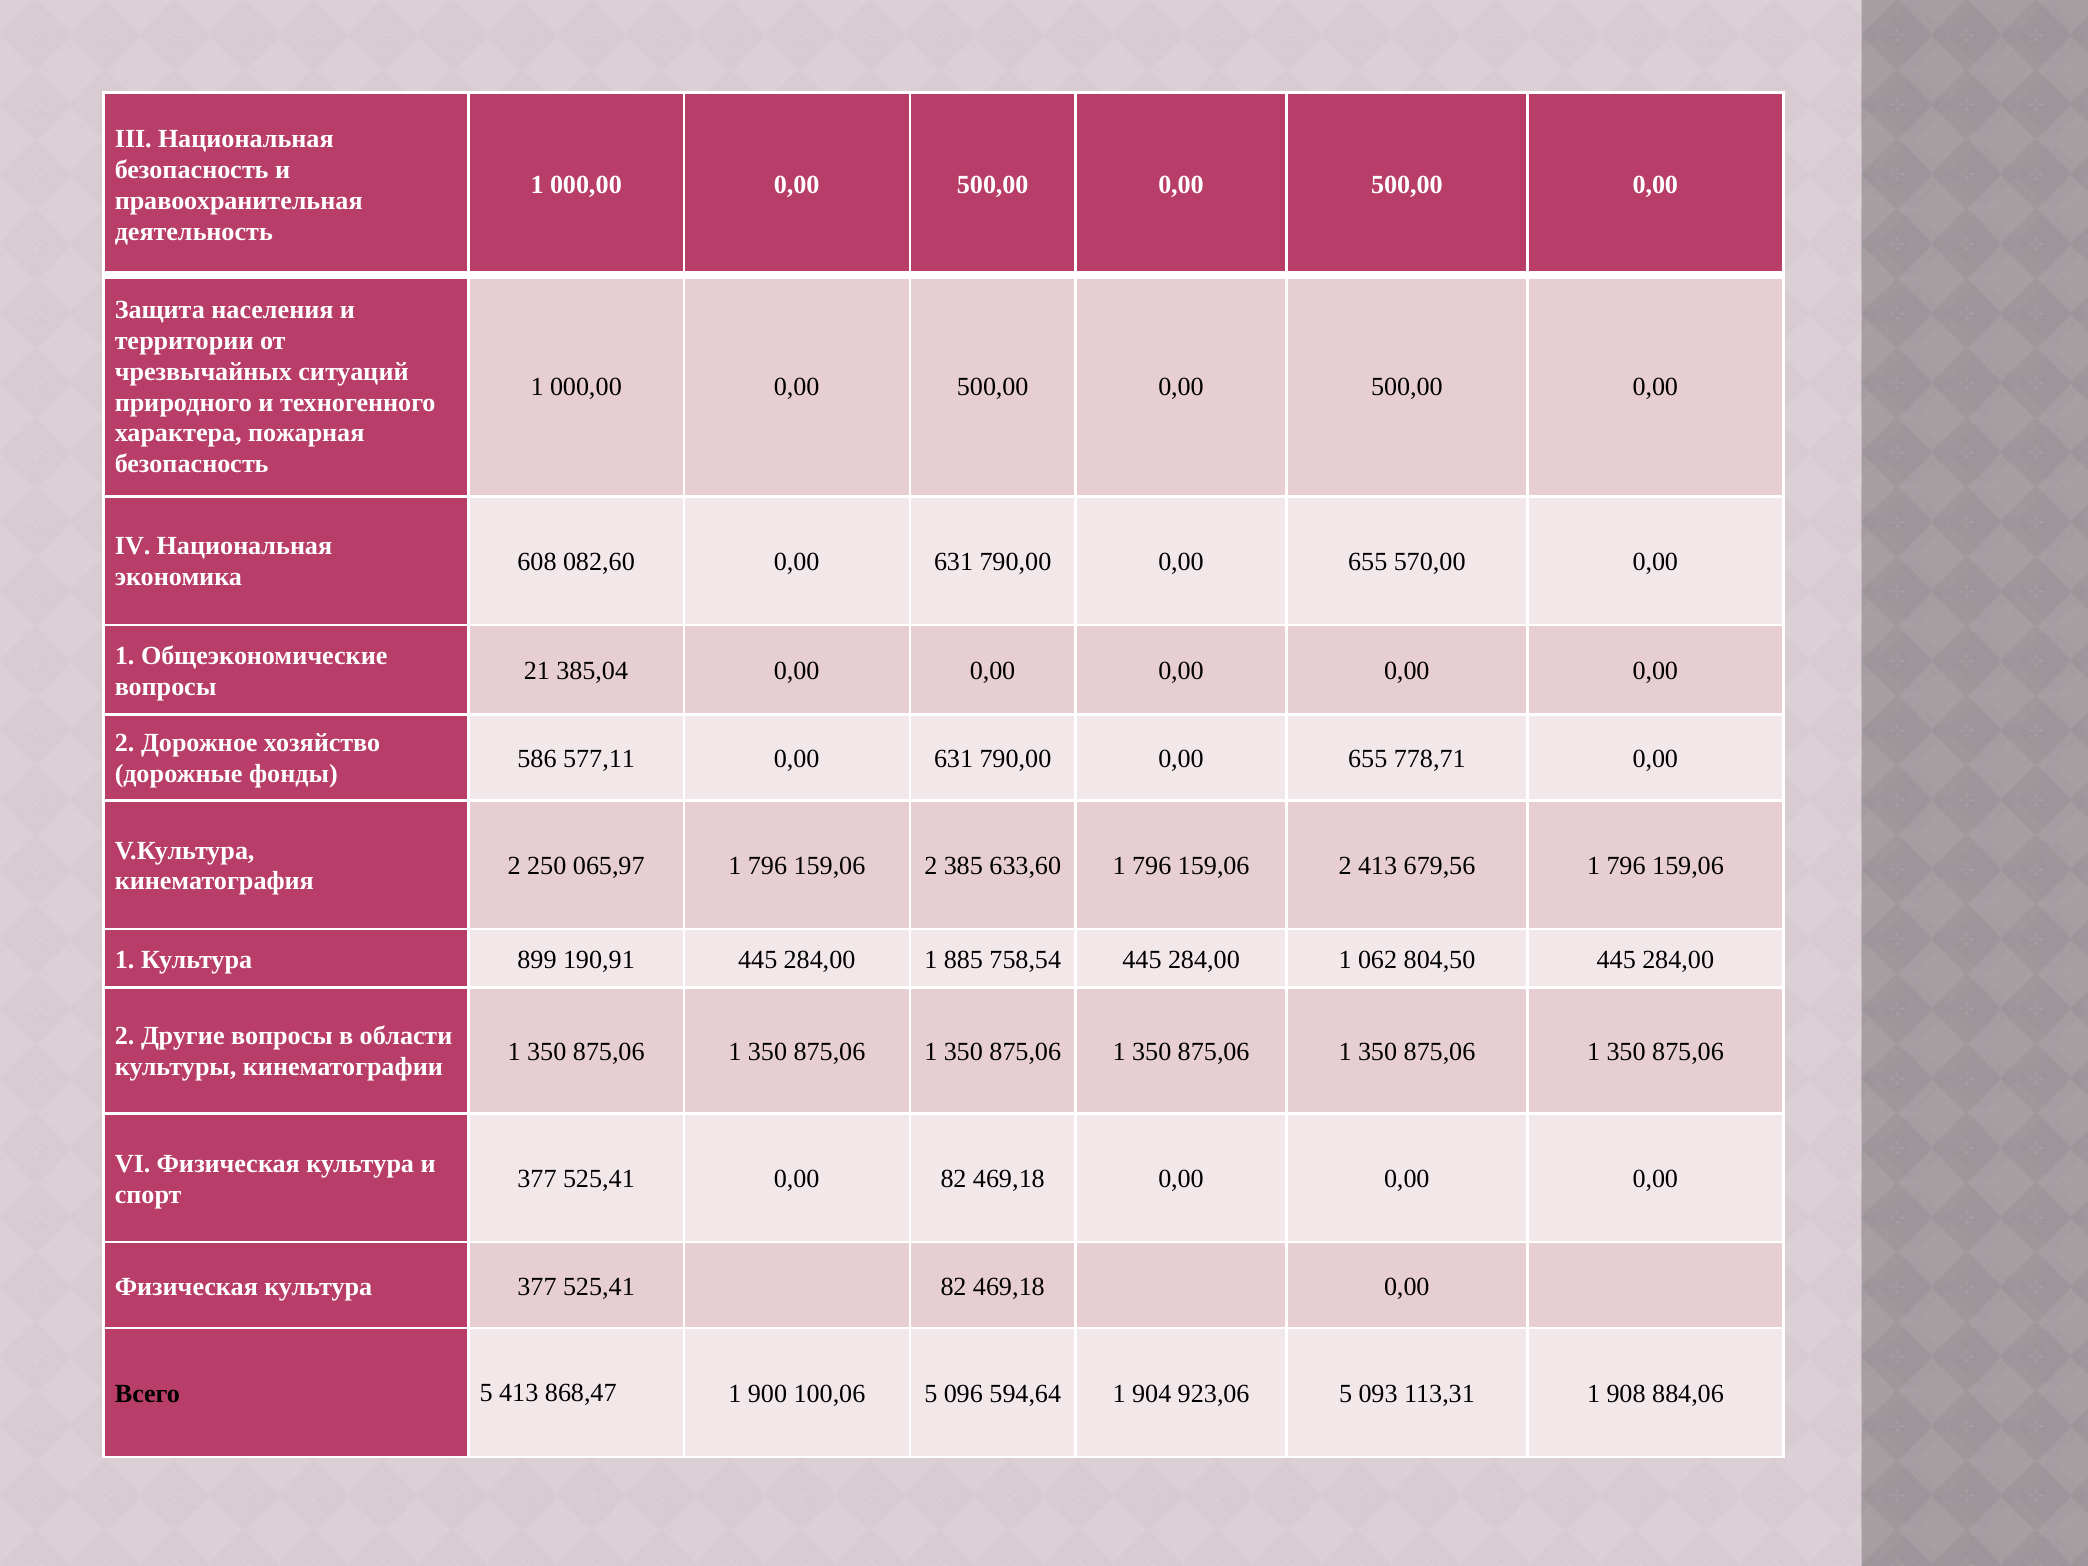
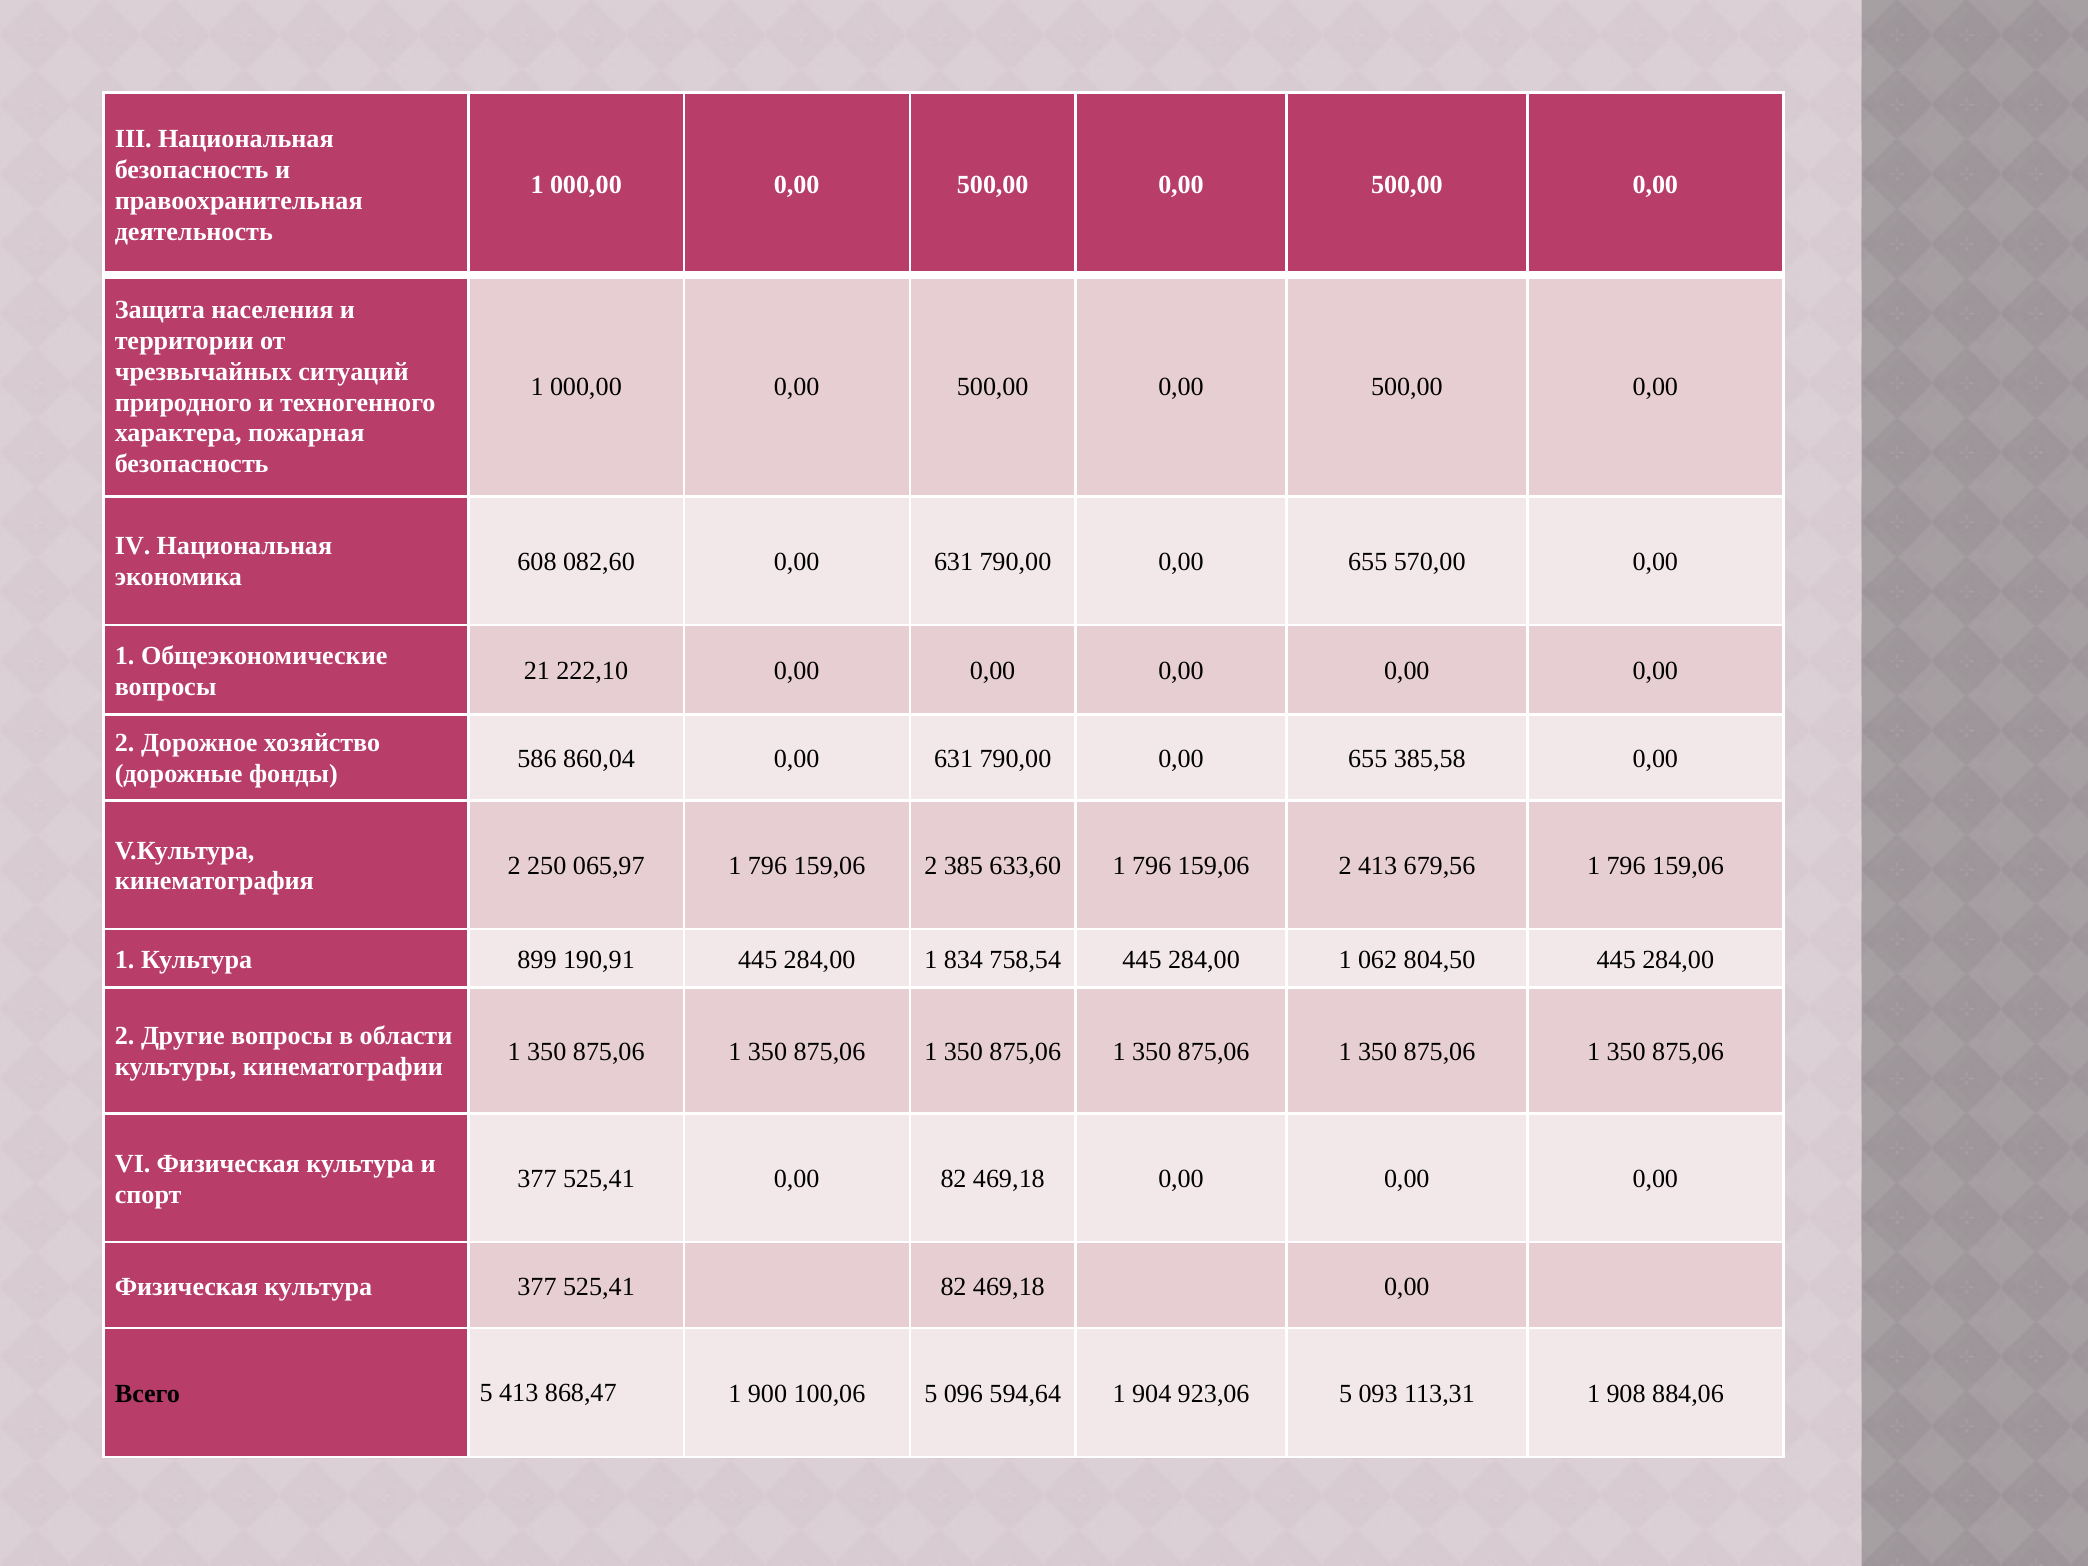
385,04: 385,04 -> 222,10
577,11: 577,11 -> 860,04
778,71: 778,71 -> 385,58
885: 885 -> 834
